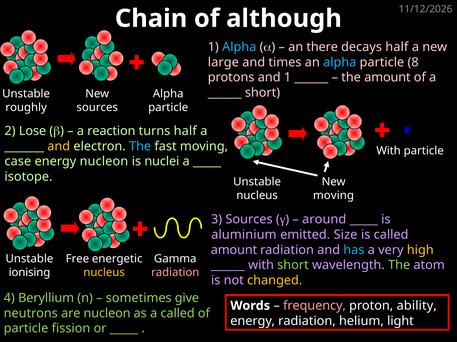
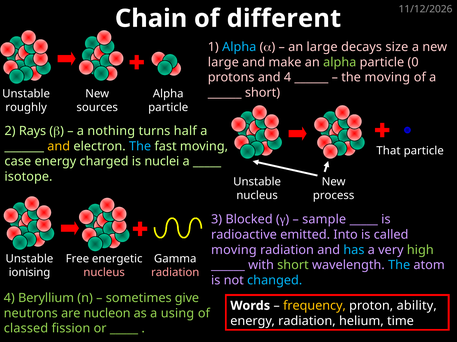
although: although -> different
an there: there -> large
decays half: half -> size
times: times -> make
alpha at (340, 62) colour: light blue -> light green
8: 8 -> 0
and 1: 1 -> 4
the amount: amount -> moving
Lose: Lose -> Rays
reaction: reaction -> nothing
With at (389, 151): With -> That
energy nucleon: nucleon -> charged
moving at (334, 196): moving -> process
3 Sources: Sources -> Blocked
around: around -> sample
aluminium: aluminium -> radioactive
Size: Size -> Into
amount at (234, 250): amount -> moving
high colour: yellow -> light green
The at (399, 266) colour: light green -> light blue
nucleus at (104, 273) colour: yellow -> pink
changed colour: yellow -> light blue
frequency colour: pink -> yellow
a called: called -> using
light: light -> time
particle at (26, 329): particle -> classed
